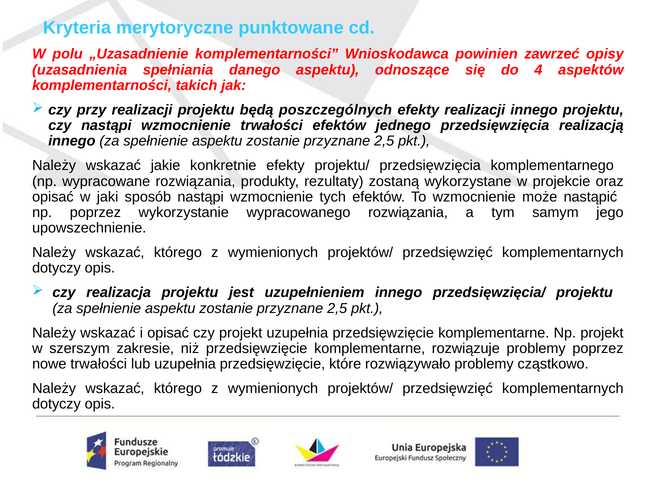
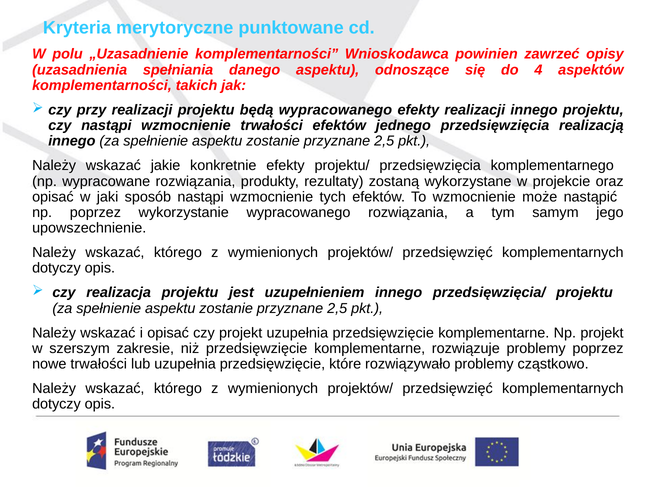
będą poszczególnych: poszczególnych -> wypracowanego
